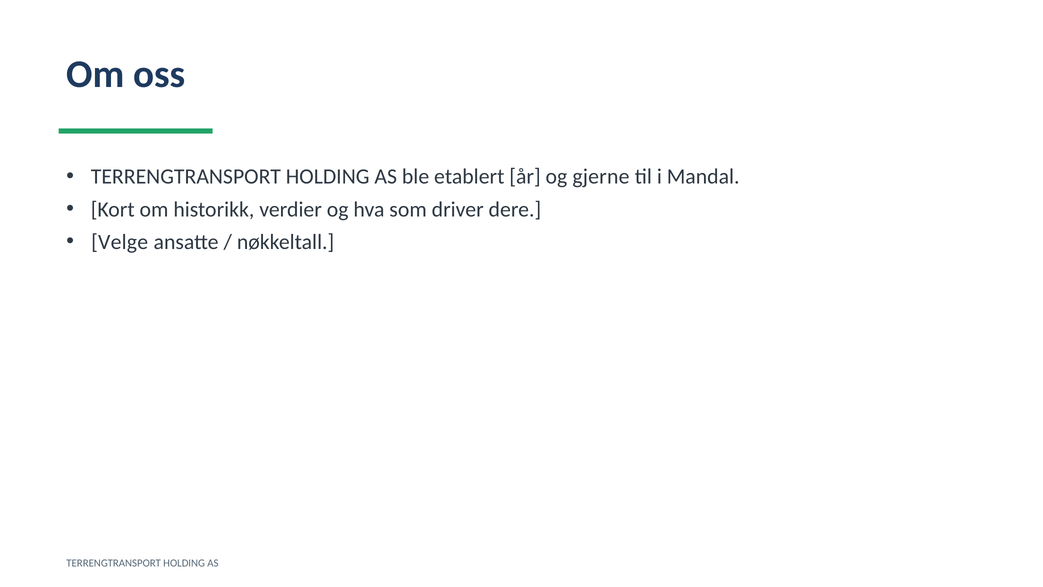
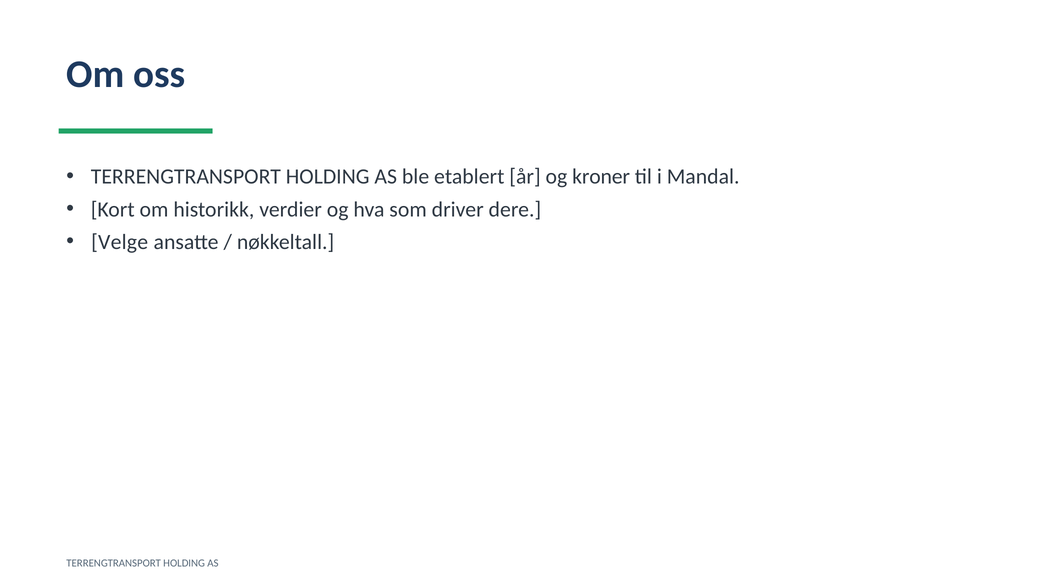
gjerne: gjerne -> kroner
